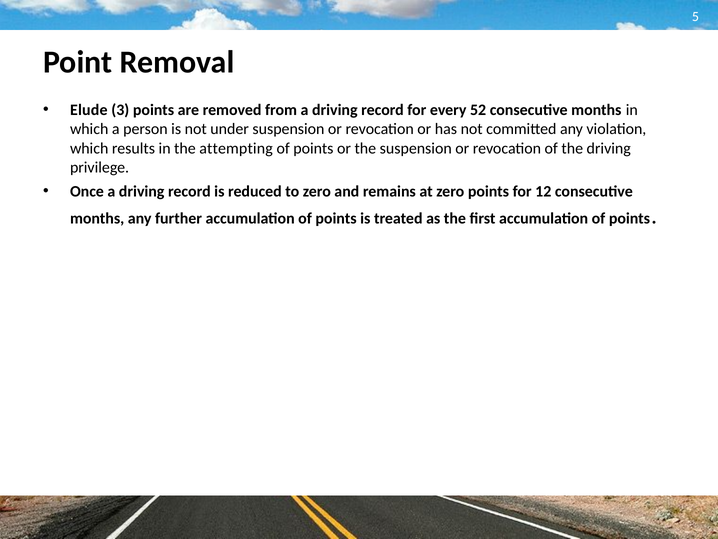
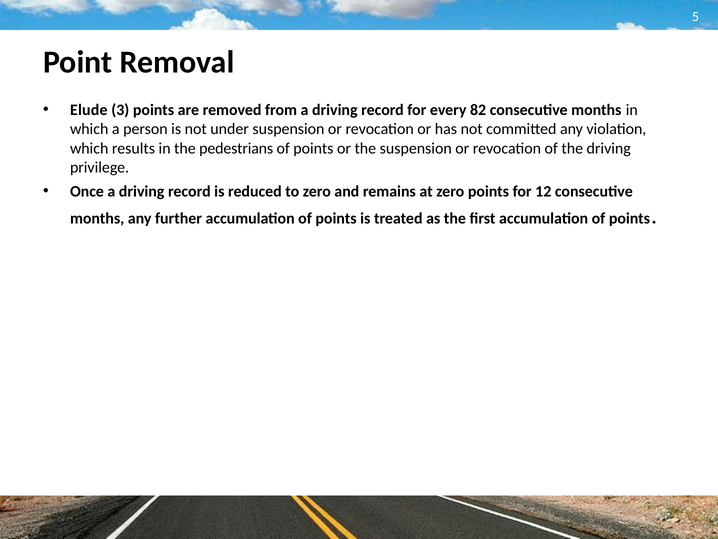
52: 52 -> 82
attempting: attempting -> pedestrians
